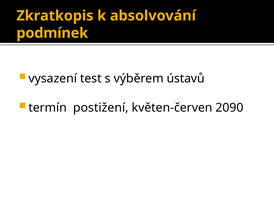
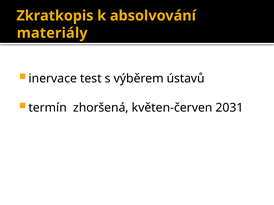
podmínek: podmínek -> materiály
vysazení: vysazení -> inervace
postižení: postižení -> zhoršená
2090: 2090 -> 2031
